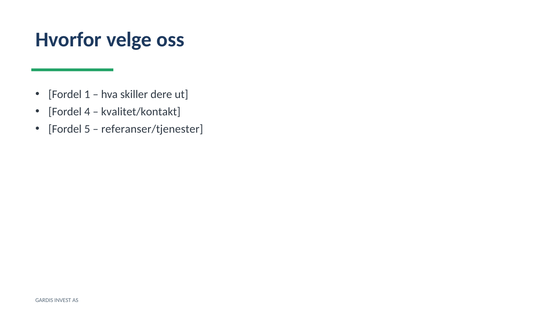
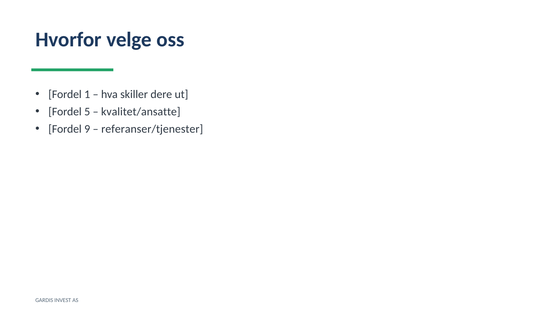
4: 4 -> 5
kvalitet/kontakt: kvalitet/kontakt -> kvalitet/ansatte
5: 5 -> 9
